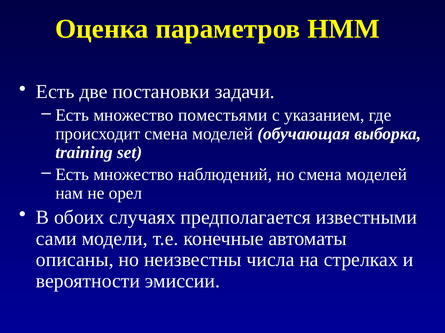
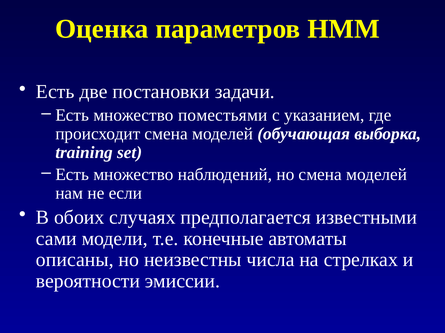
орел: орел -> если
